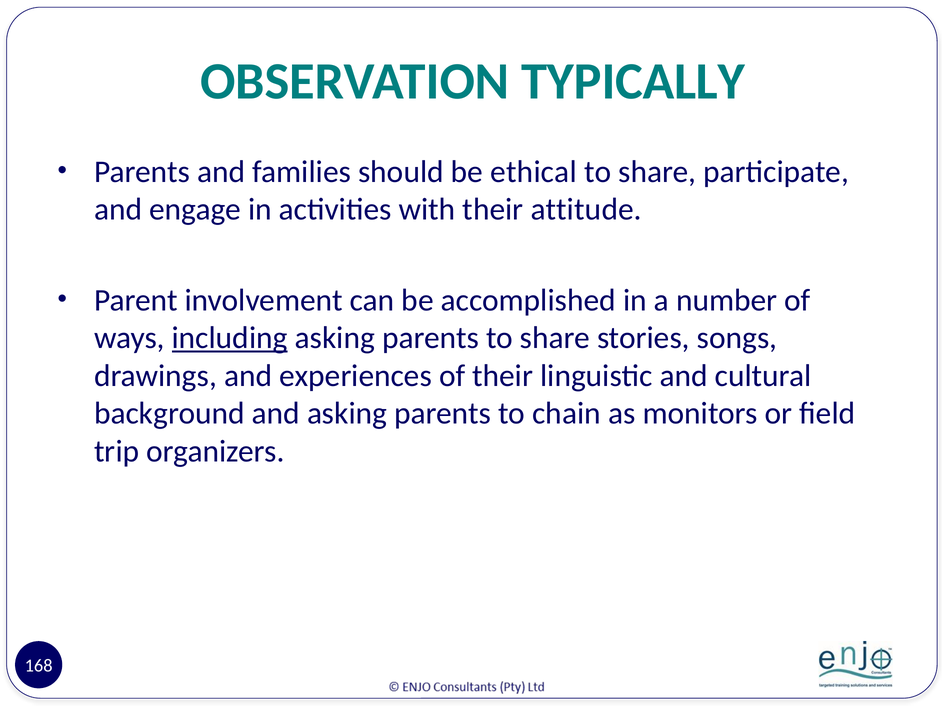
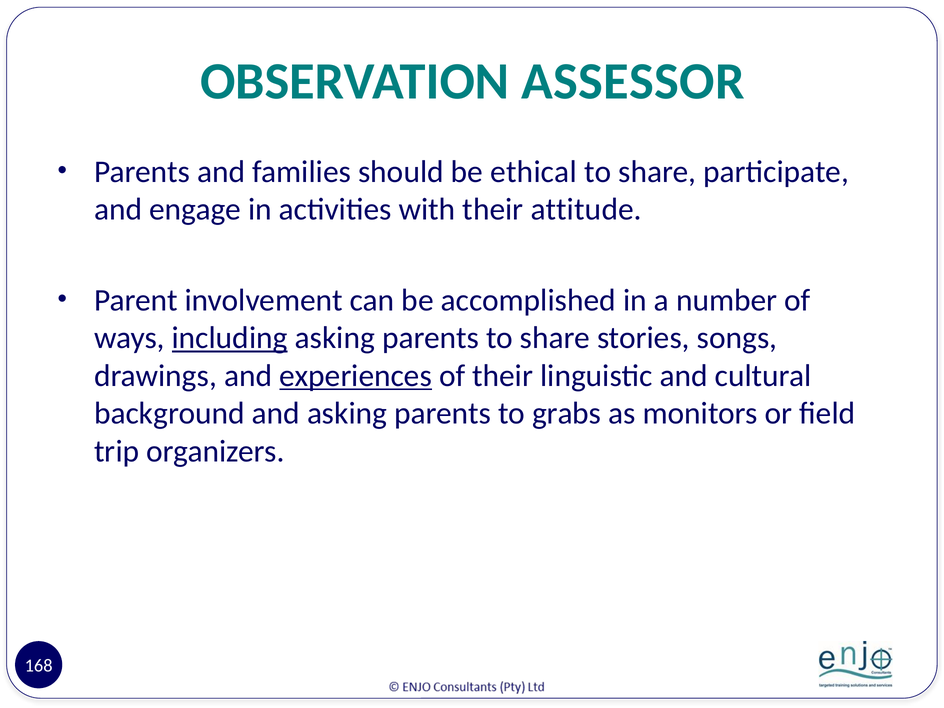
TYPICALLY: TYPICALLY -> ASSESSOR
experiences underline: none -> present
chain: chain -> grabs
